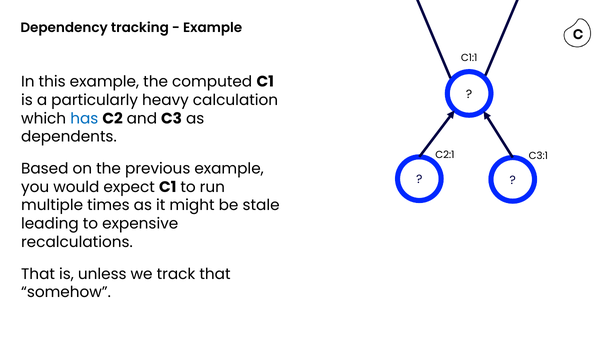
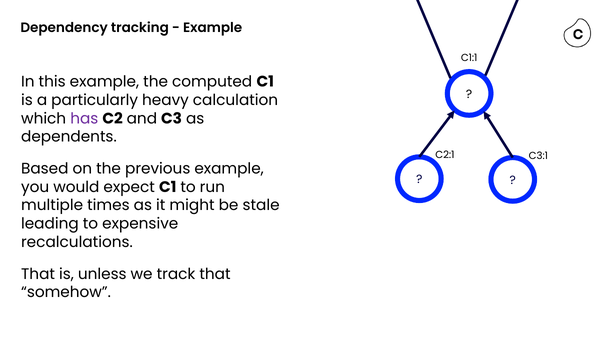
has colour: blue -> purple
